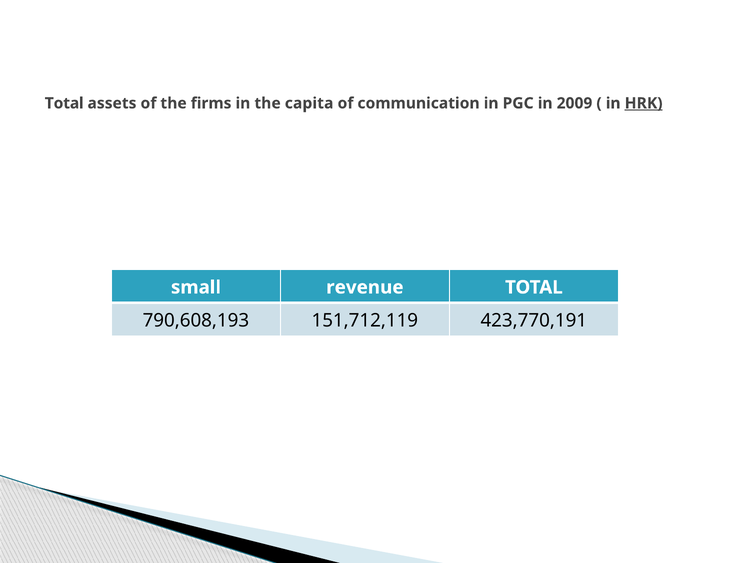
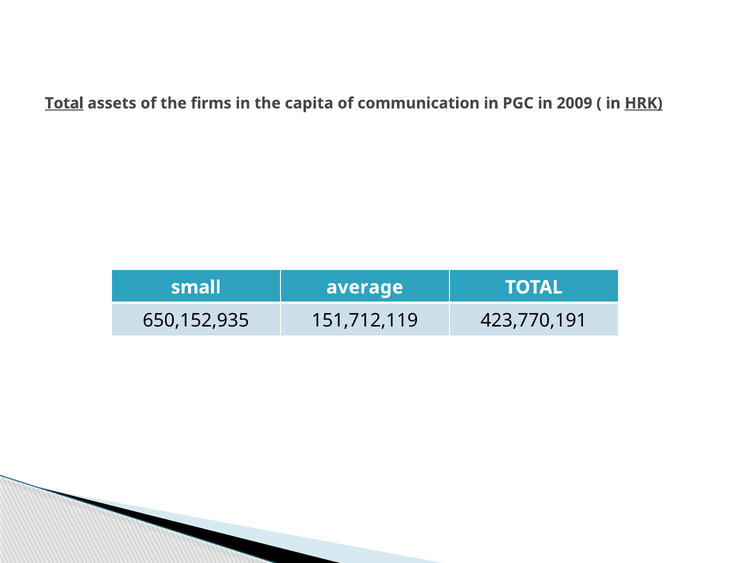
Total at (64, 103) underline: none -> present
revenue: revenue -> average
790,608,193: 790,608,193 -> 650,152,935
